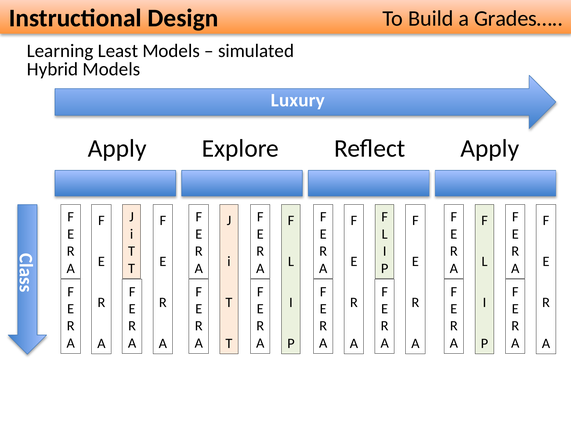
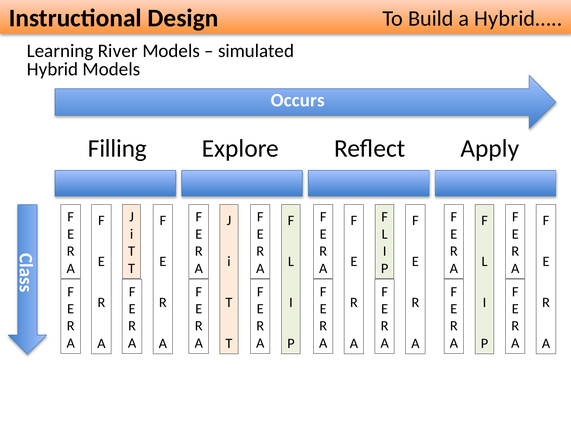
Grades…: Grades… -> Hybrid…
Least: Least -> River
Luxury: Luxury -> Occurs
Apply at (117, 149): Apply -> Filling
